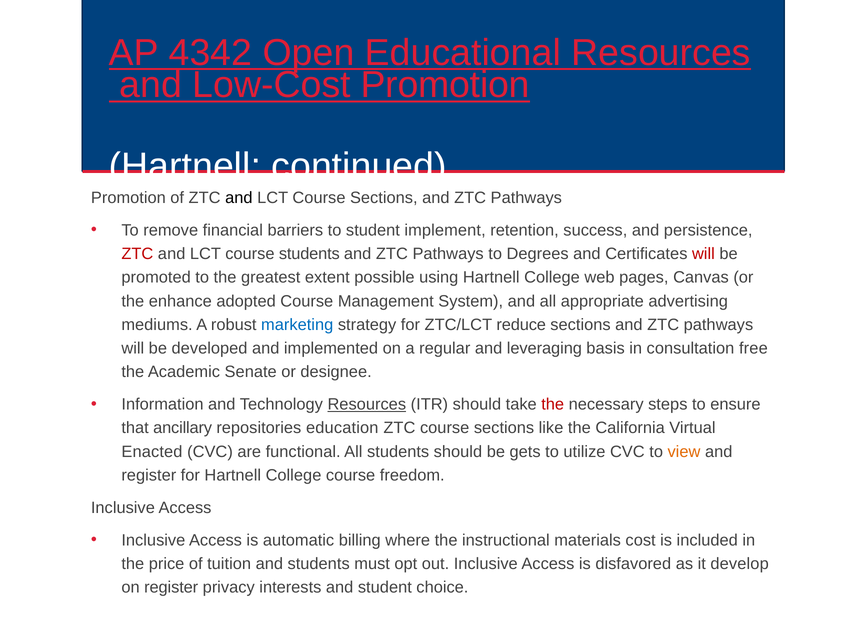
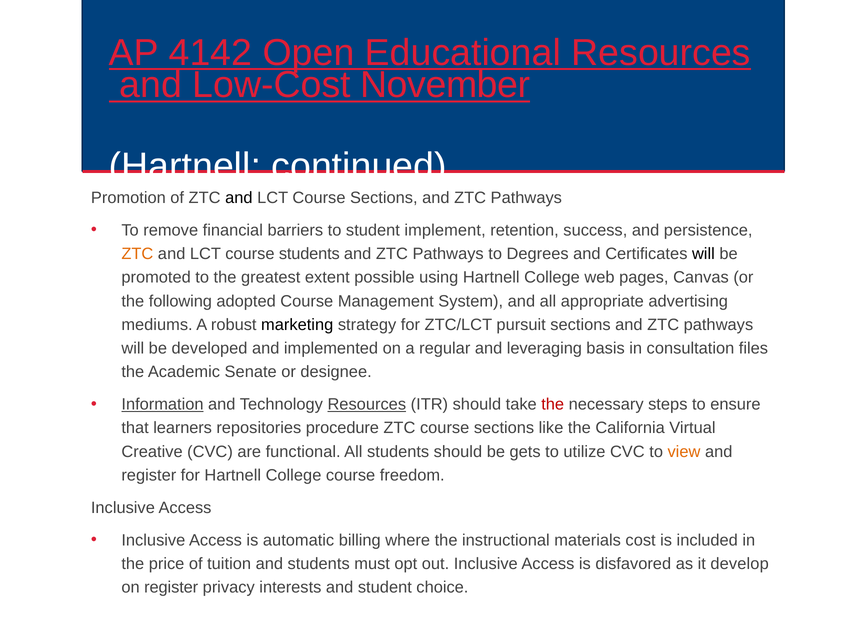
4342: 4342 -> 4142
Low-Cost Promotion: Promotion -> November
ZTC at (137, 254) colour: red -> orange
will at (703, 254) colour: red -> black
enhance: enhance -> following
marketing colour: blue -> black
reduce: reduce -> pursuit
free: free -> files
Information underline: none -> present
ancillary: ancillary -> learners
education: education -> procedure
Enacted: Enacted -> Creative
